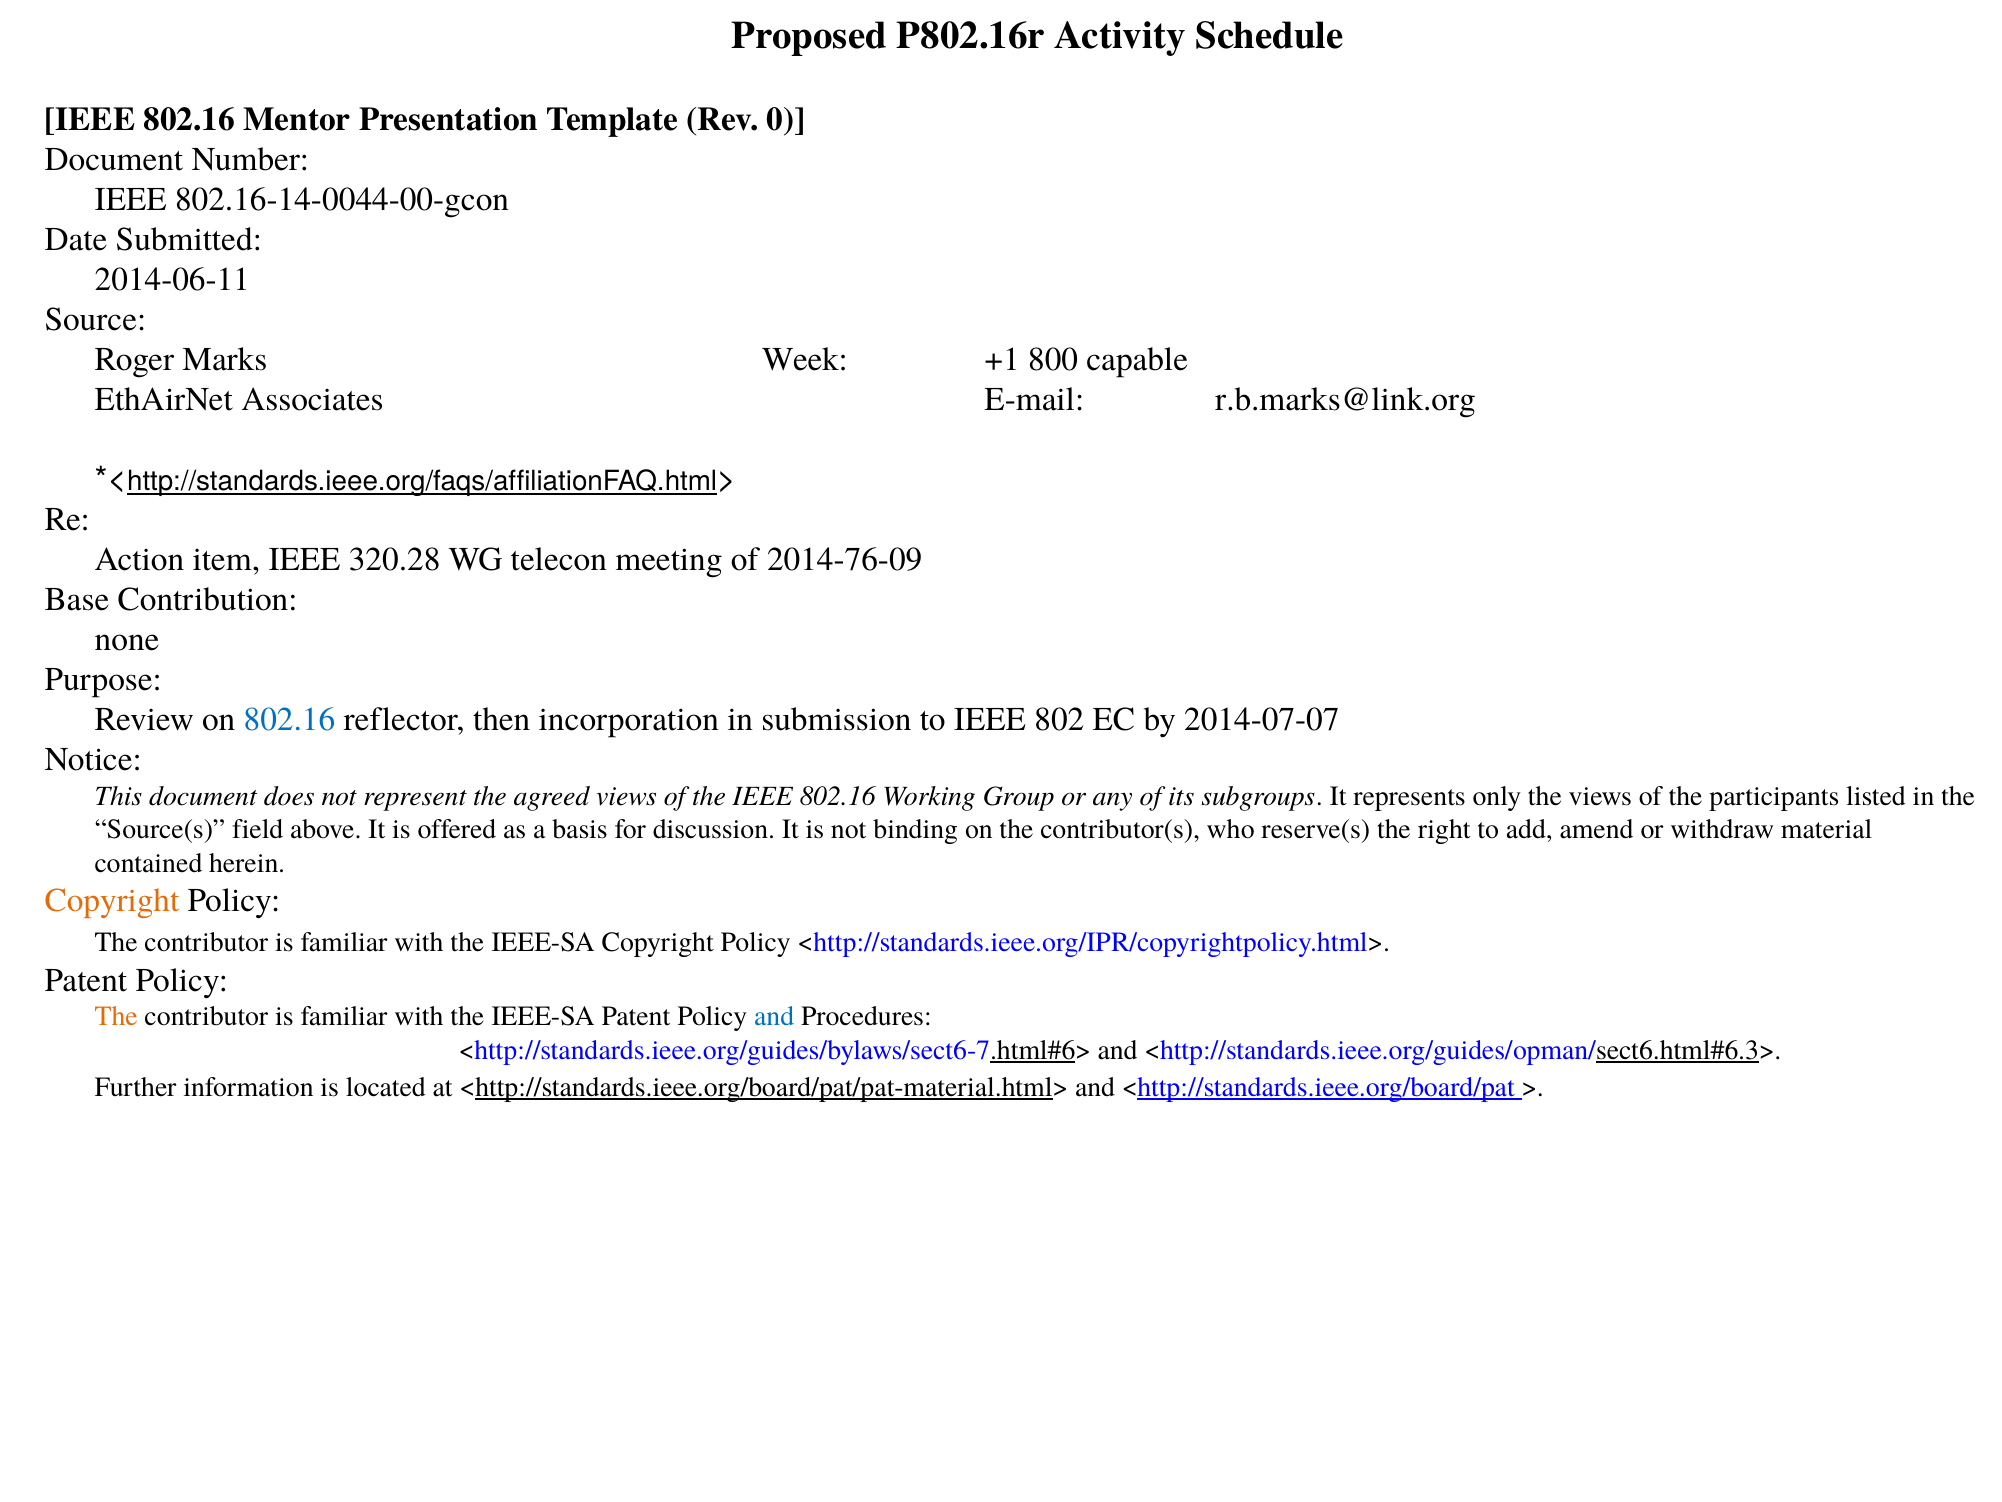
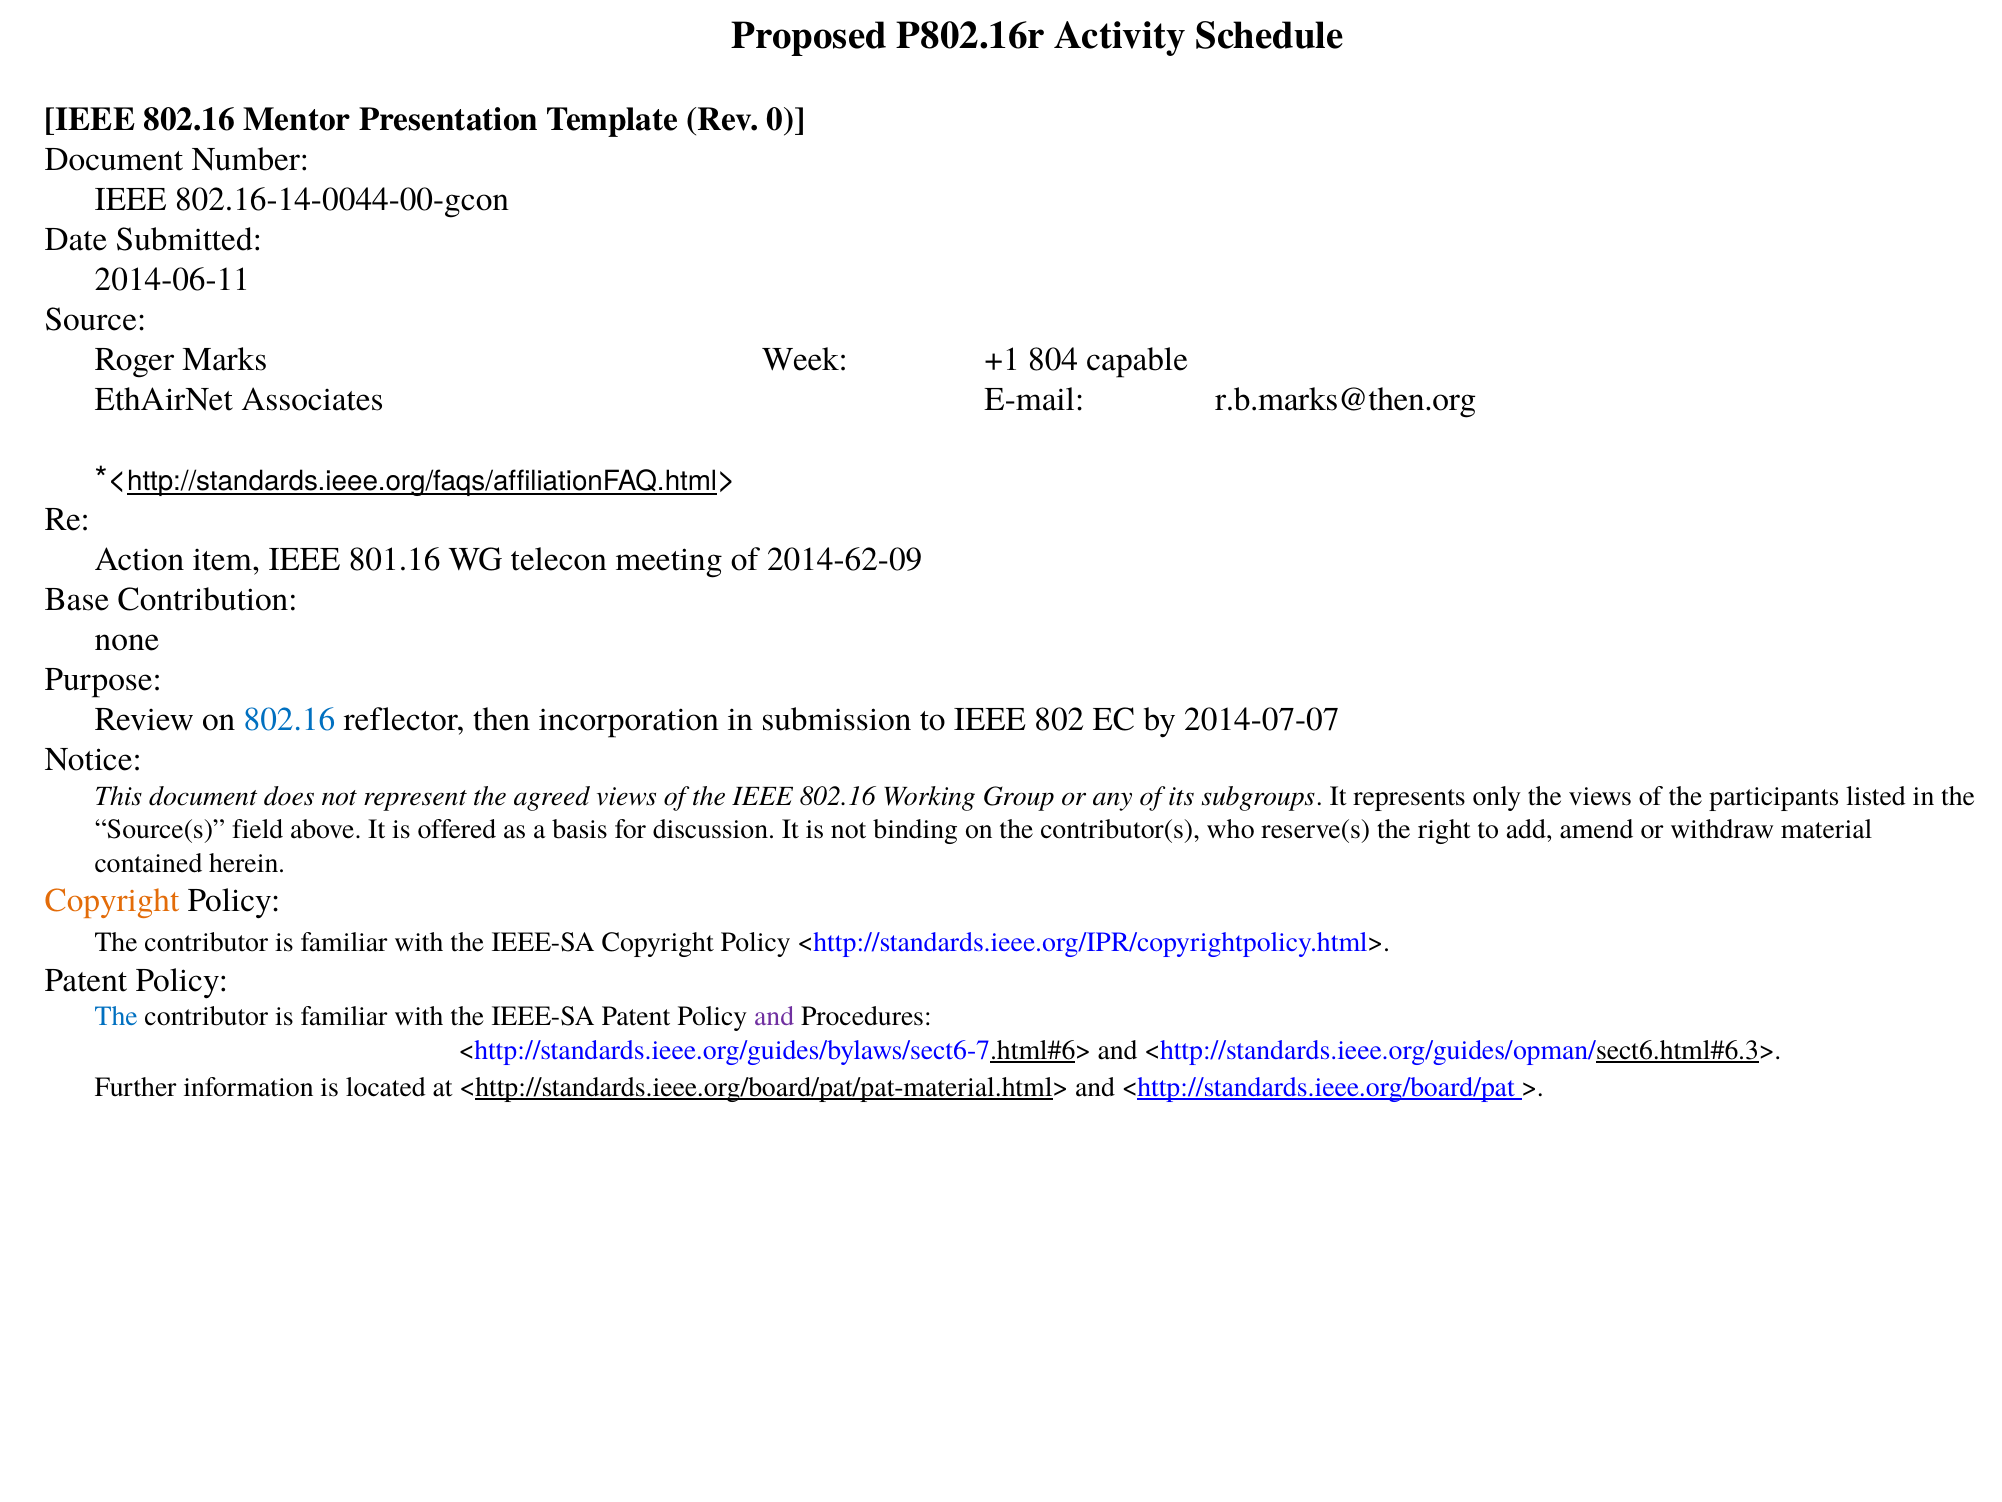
800: 800 -> 804
r.b.marks@link.org: r.b.marks@link.org -> r.b.marks@then.org
320.28: 320.28 -> 801.16
2014-76-09: 2014-76-09 -> 2014-62-09
The at (116, 1016) colour: orange -> blue
and at (774, 1016) colour: blue -> purple
